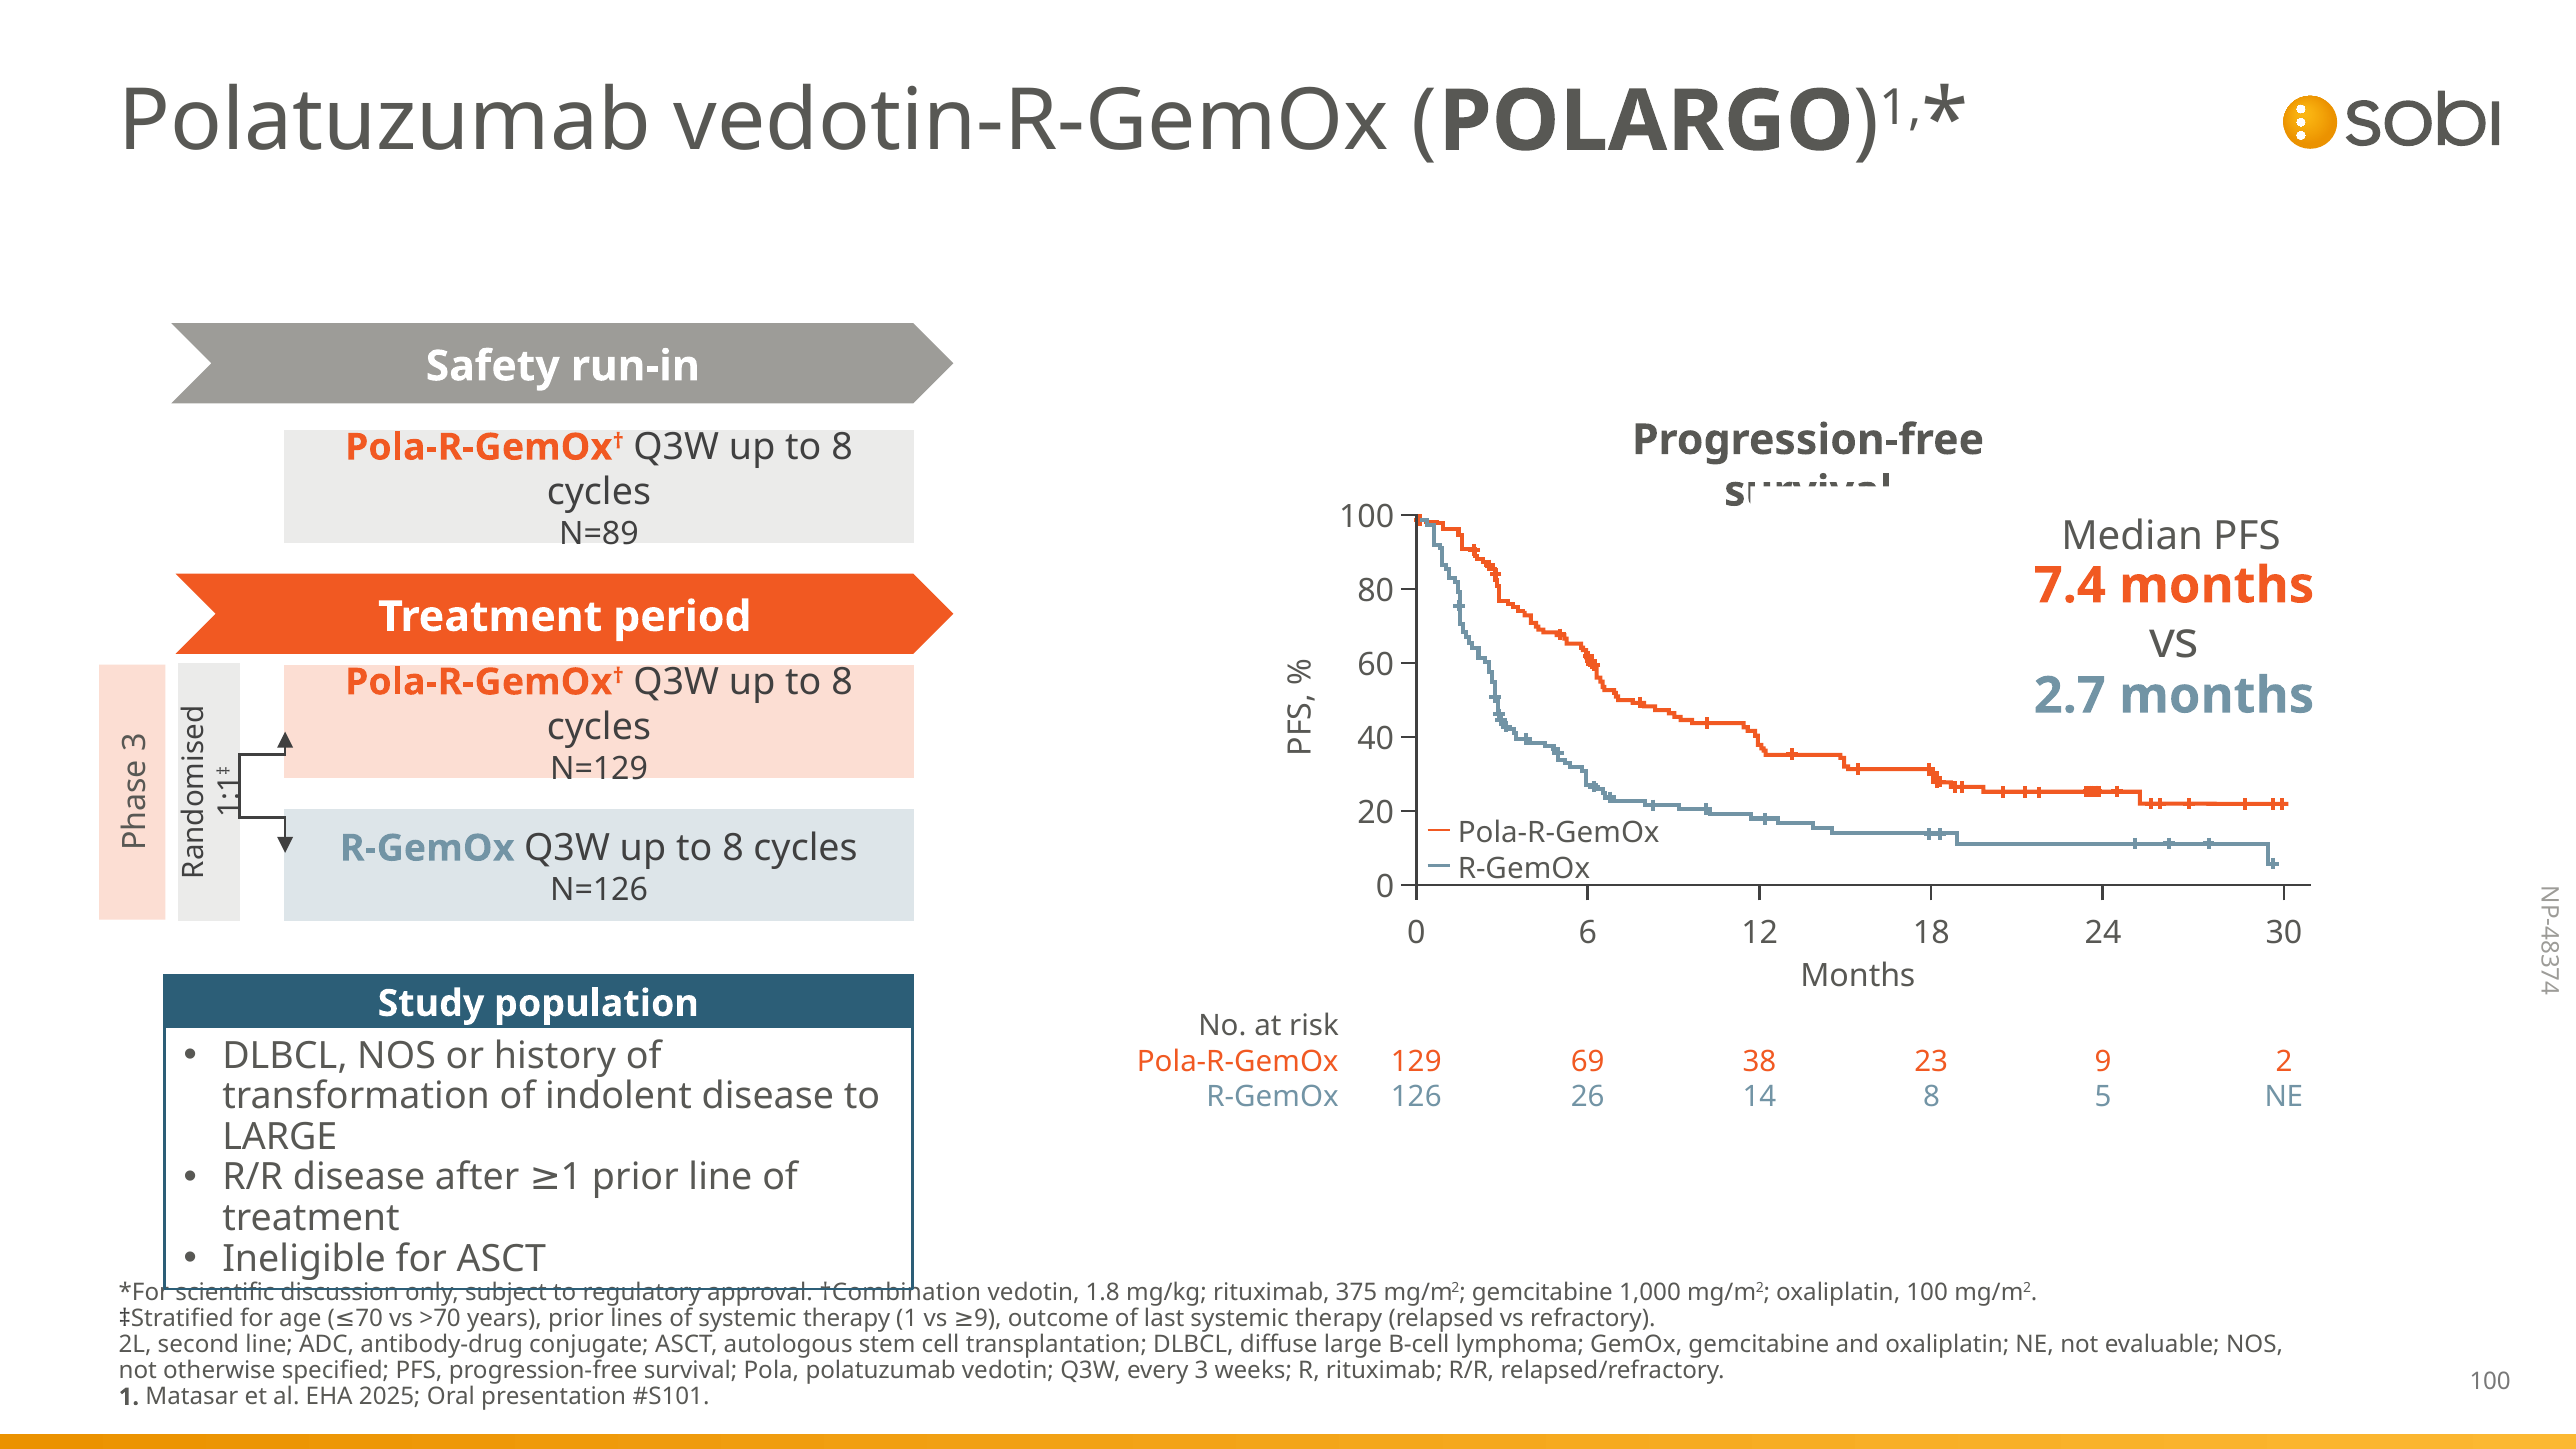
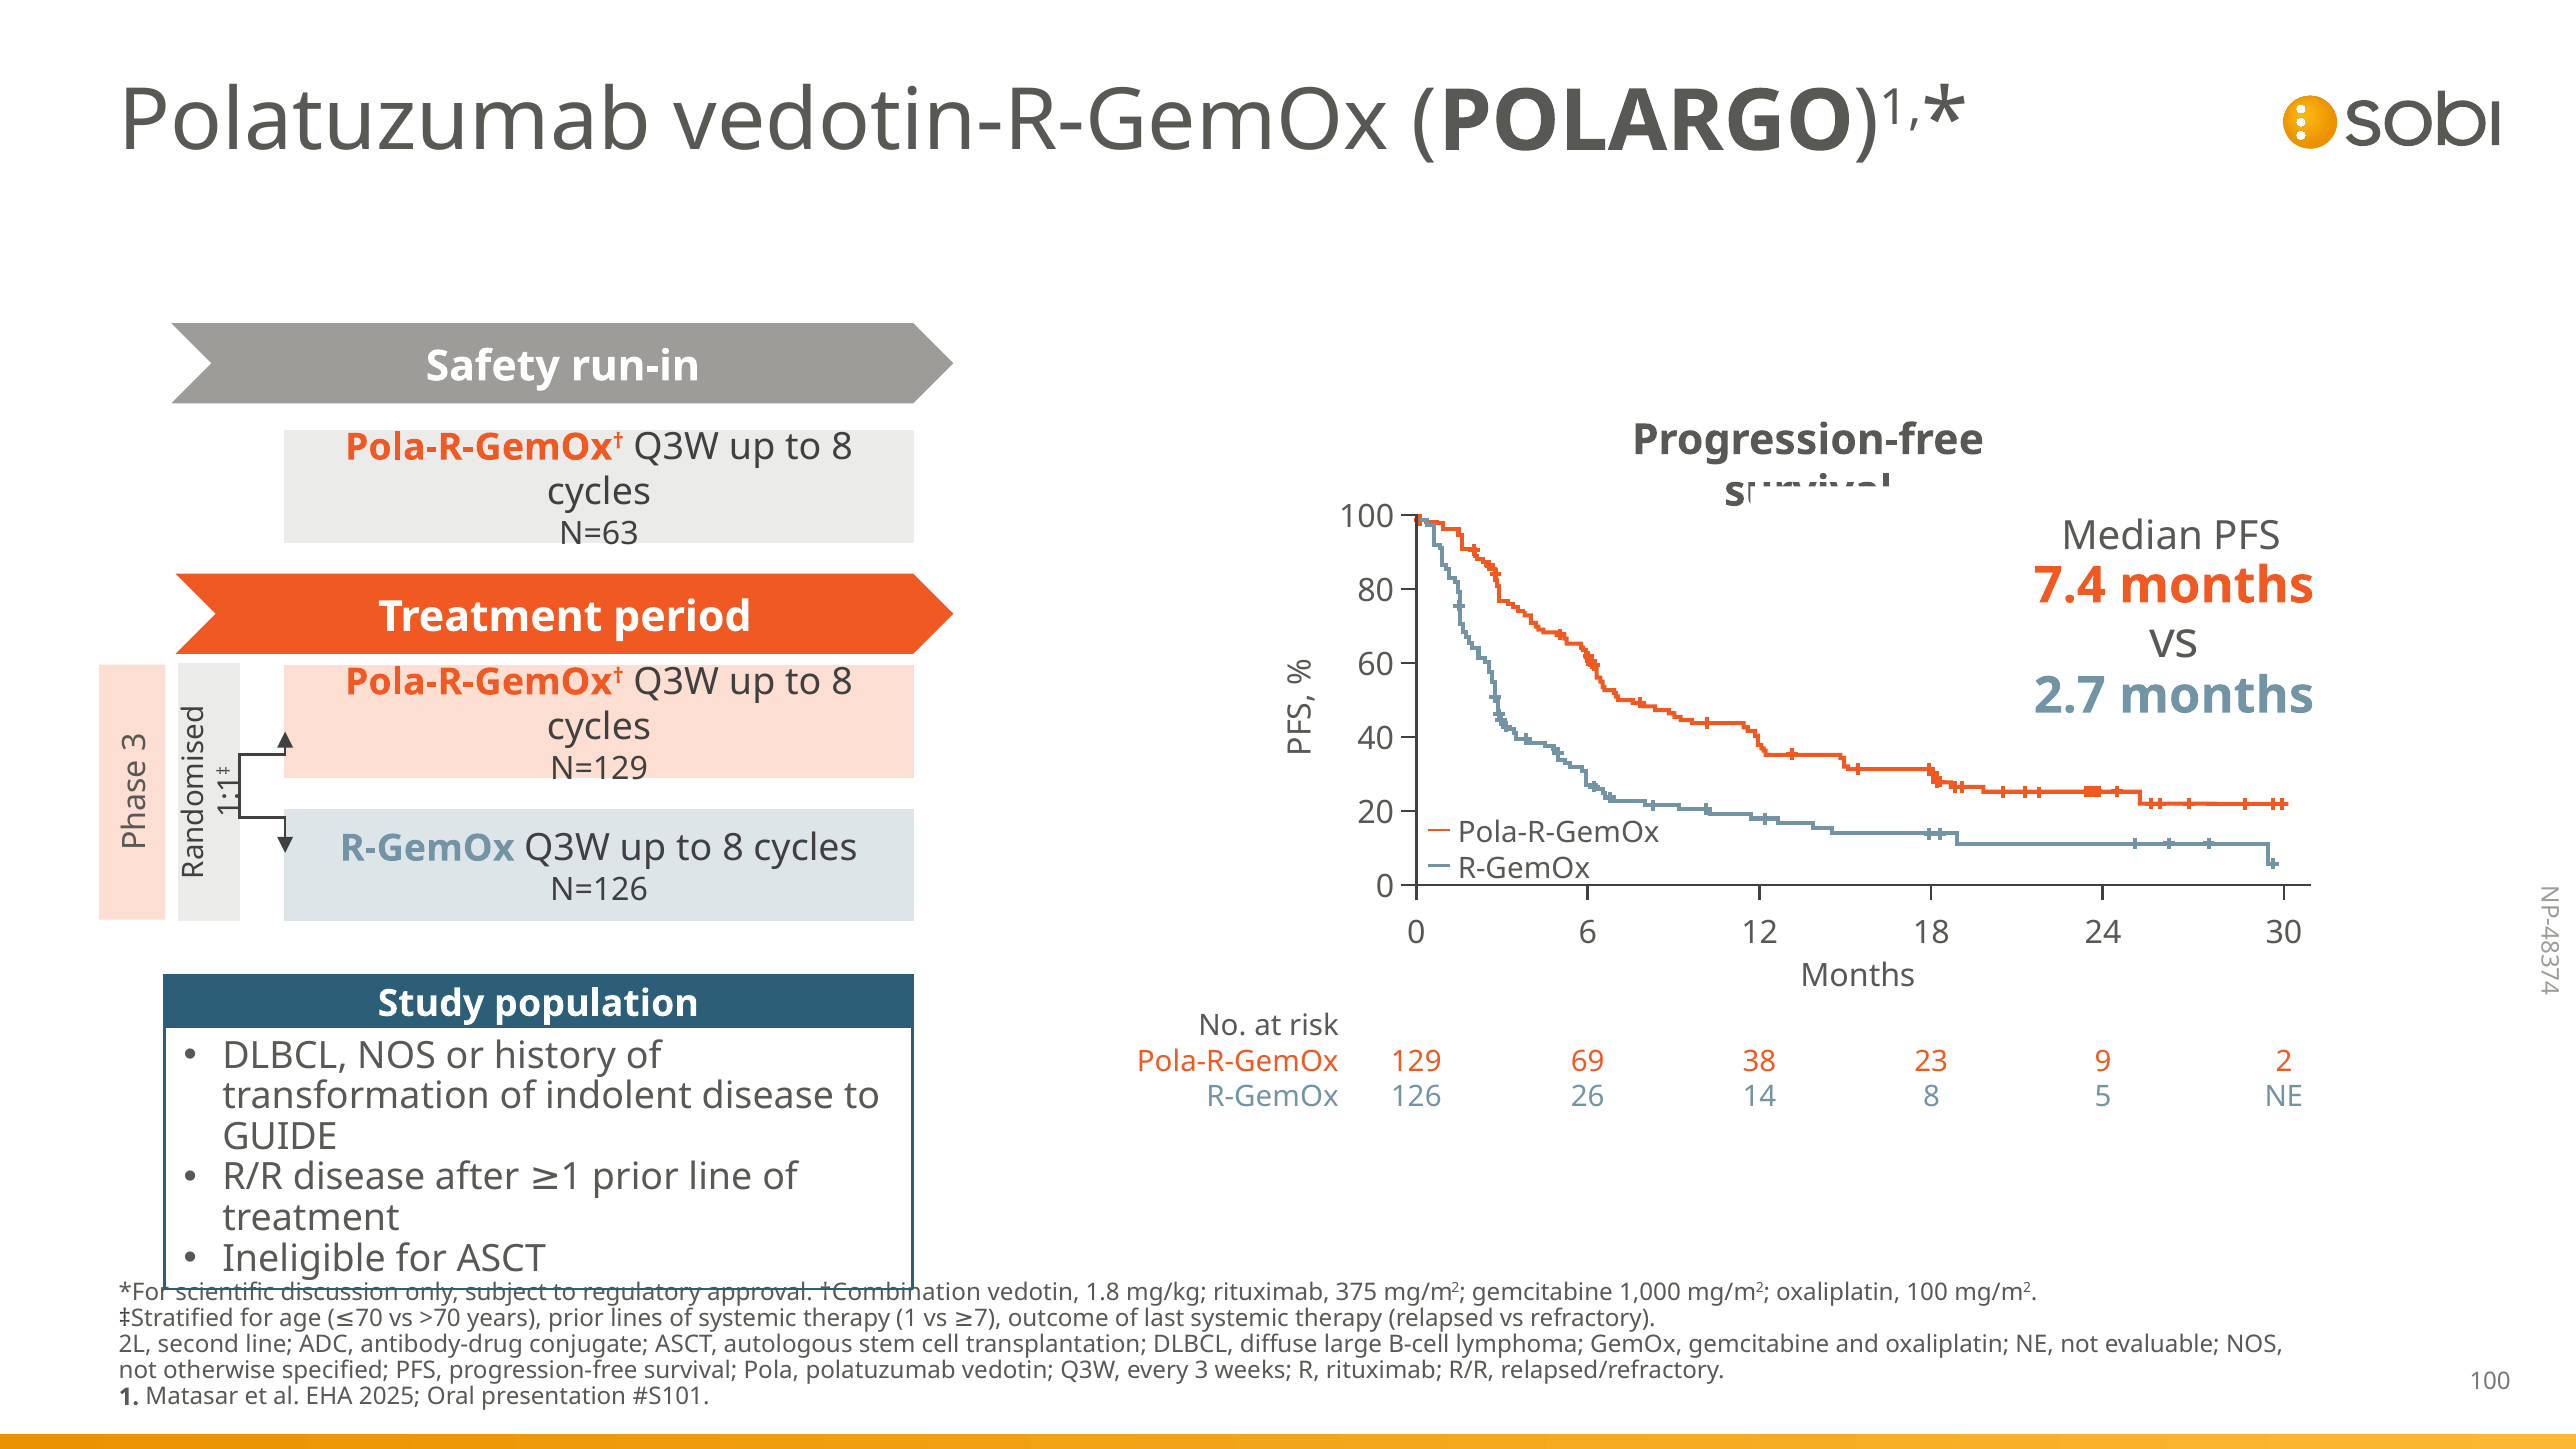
N=89: N=89 -> N=63
LARGE at (280, 1137): LARGE -> GUIDE
vs 9: 9 -> 7
